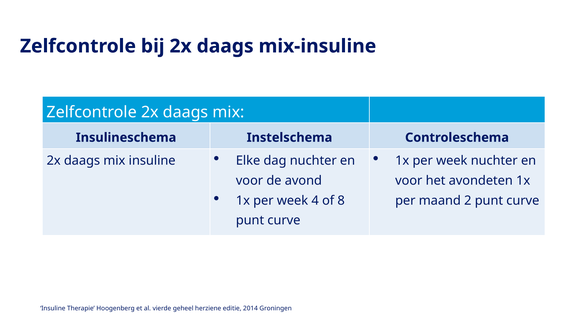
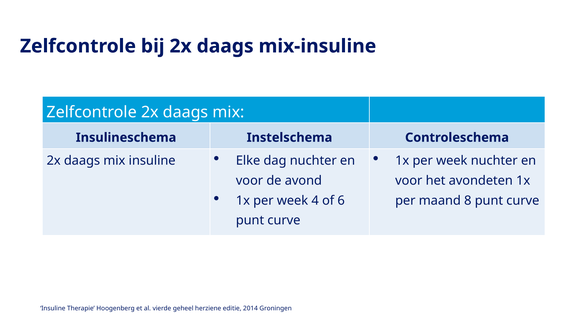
8: 8 -> 6
2: 2 -> 8
